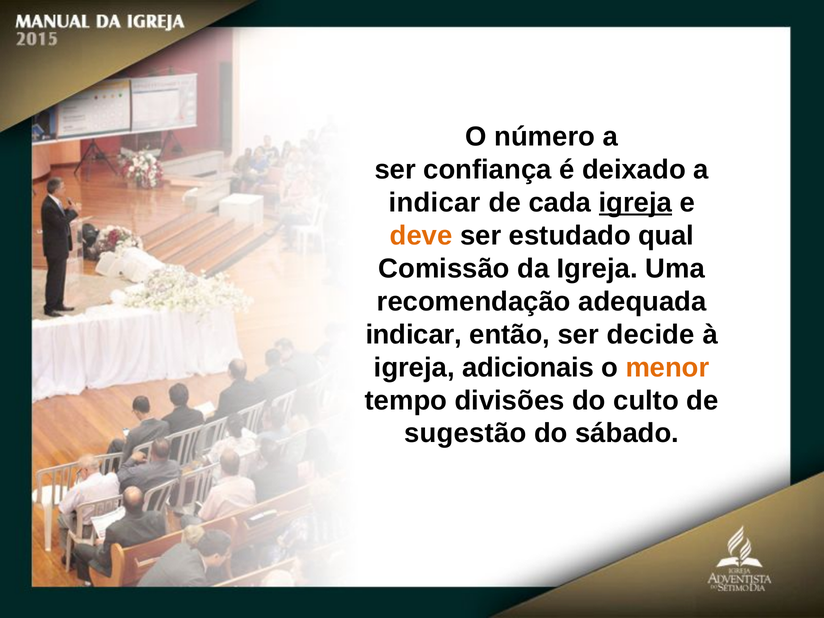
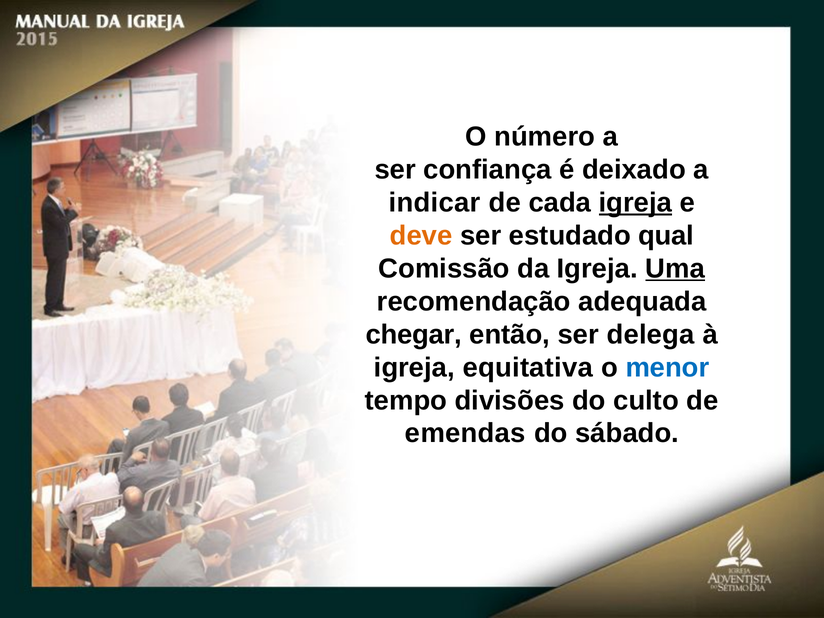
Uma underline: none -> present
indicar at (414, 335): indicar -> chegar
decide: decide -> delega
adicionais: adicionais -> equitativa
menor colour: orange -> blue
sugestão: sugestão -> emendas
